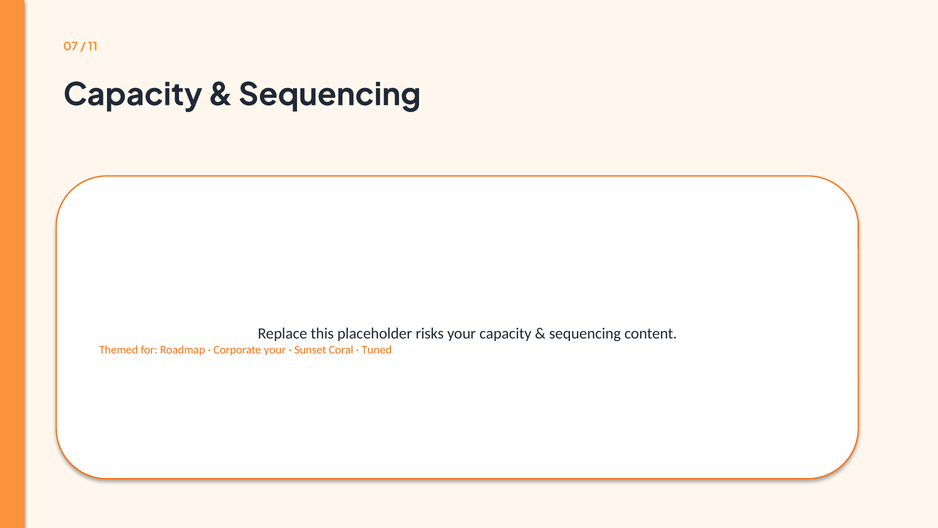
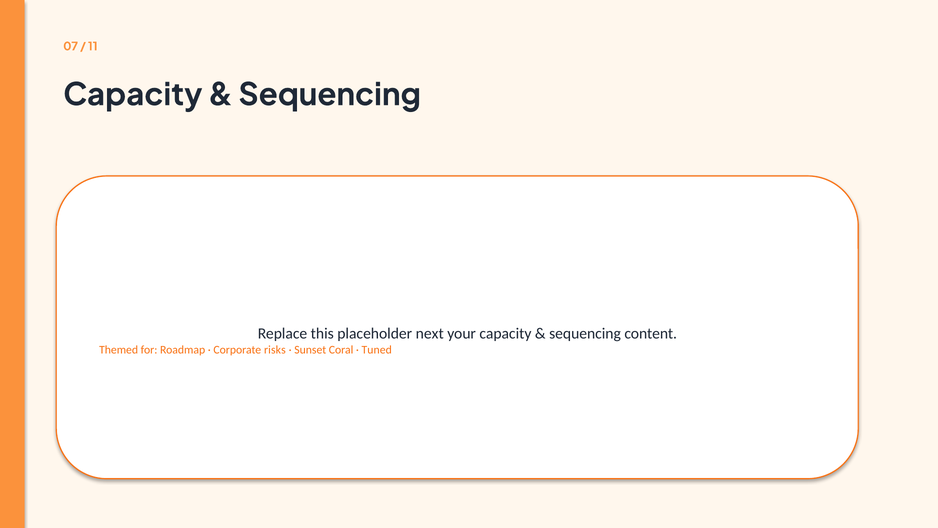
risks: risks -> next
Corporate your: your -> risks
